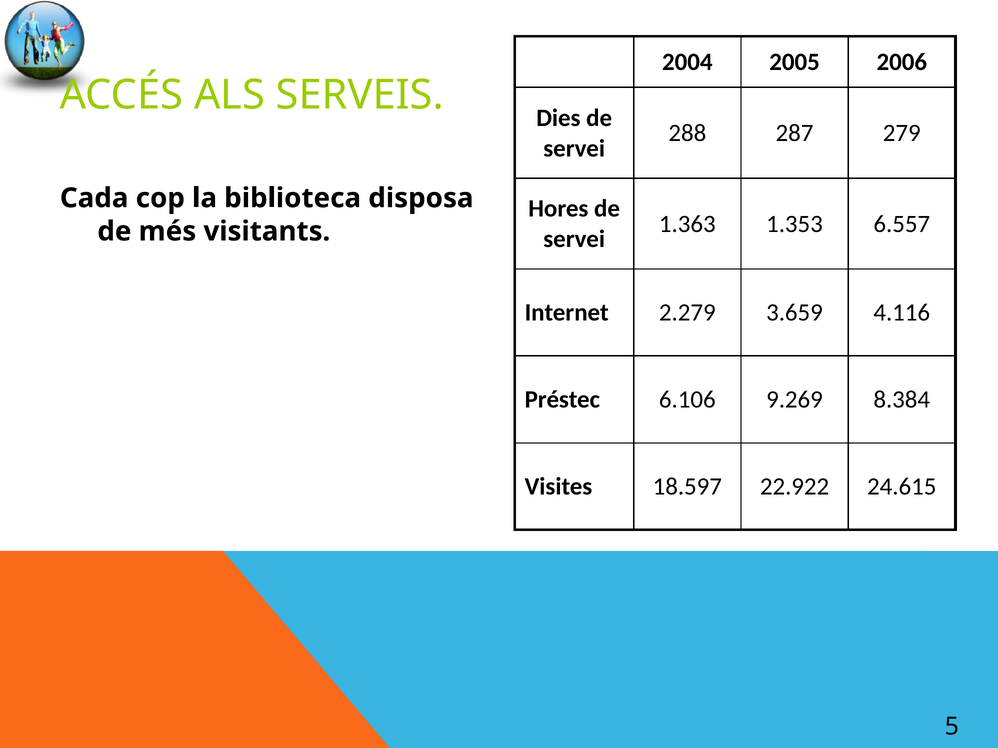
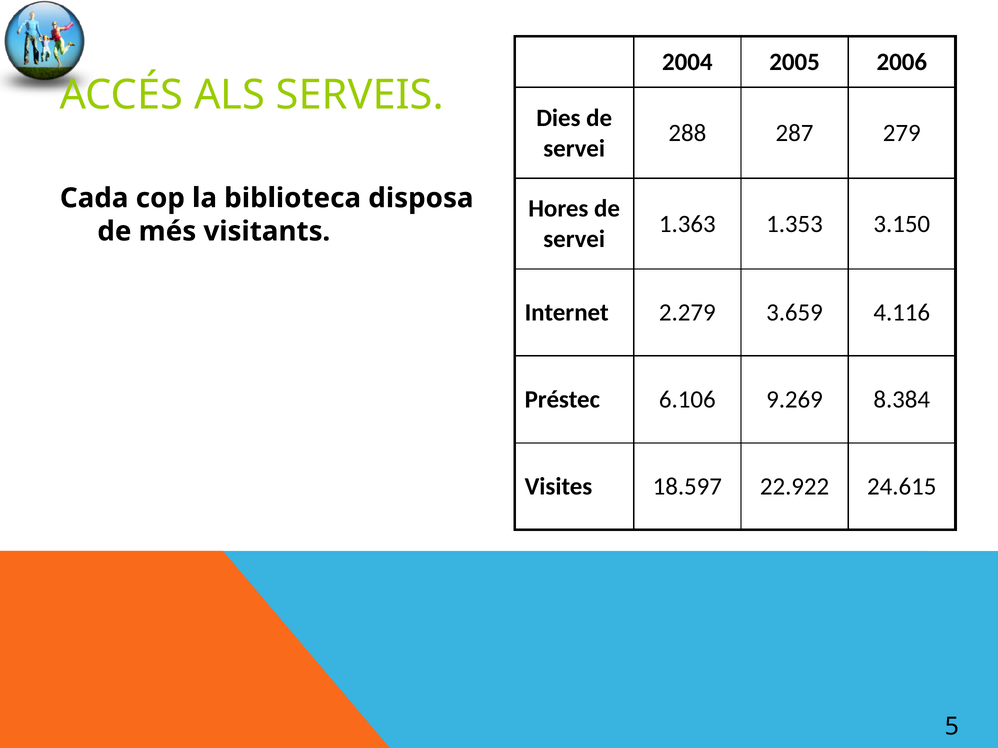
6.557: 6.557 -> 3.150
